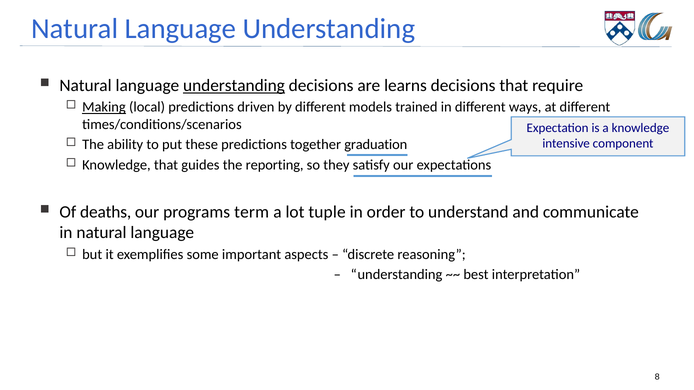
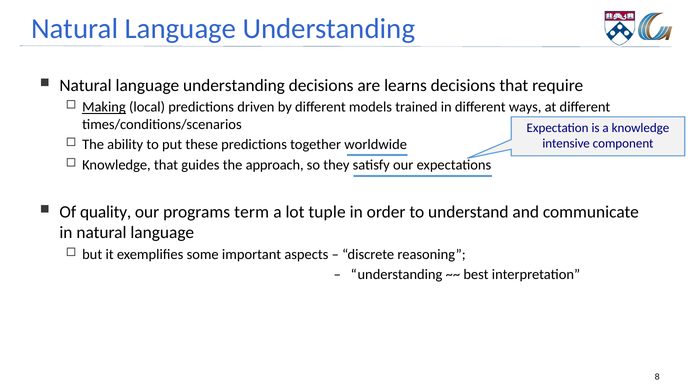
understanding at (234, 85) underline: present -> none
graduation: graduation -> worldwide
reporting: reporting -> approach
deaths: deaths -> quality
